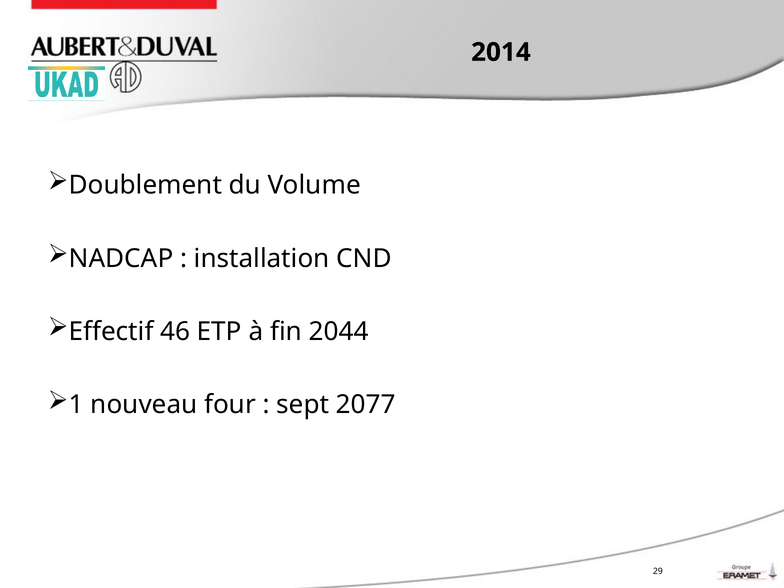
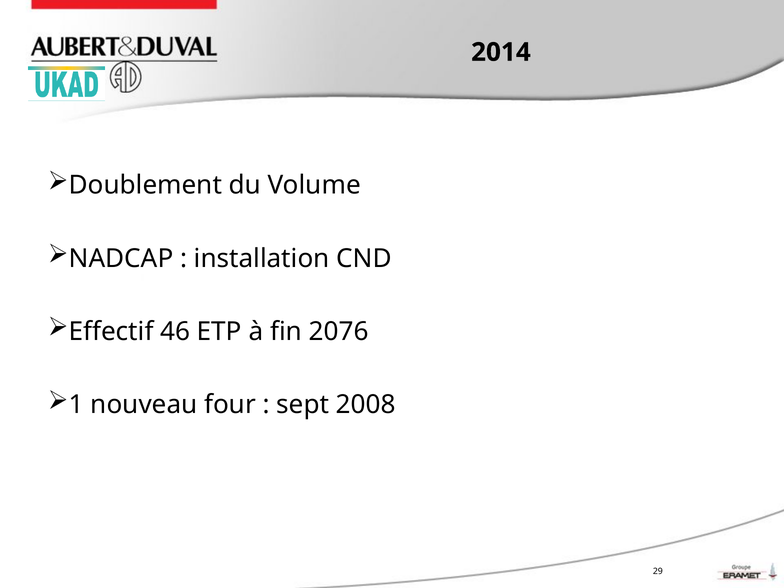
2044: 2044 -> 2076
2077: 2077 -> 2008
